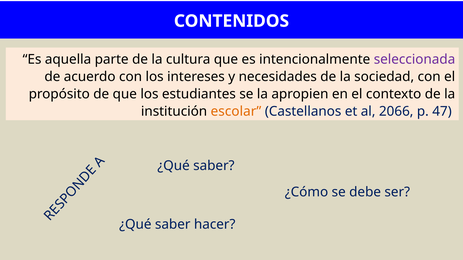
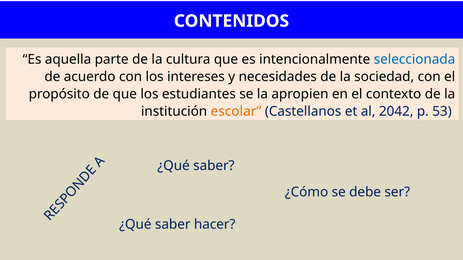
seleccionada colour: purple -> blue
2066: 2066 -> 2042
47: 47 -> 53
